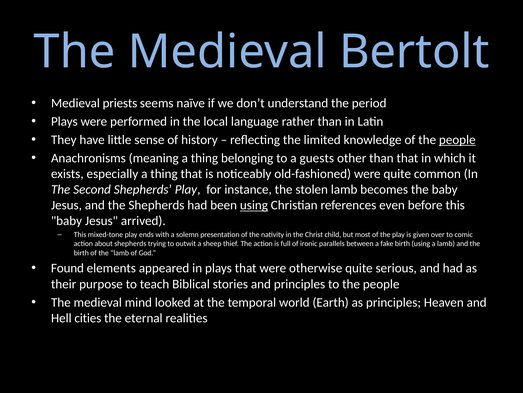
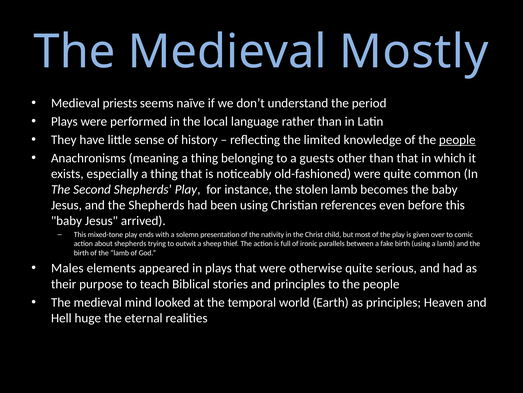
Bertolt: Bertolt -> Mostly
using at (254, 205) underline: present -> none
Found: Found -> Males
cities: cities -> huge
